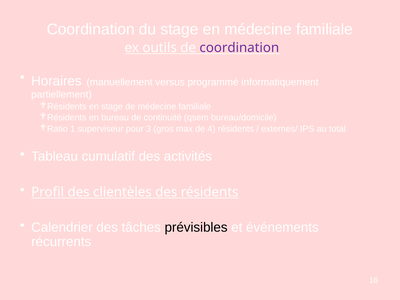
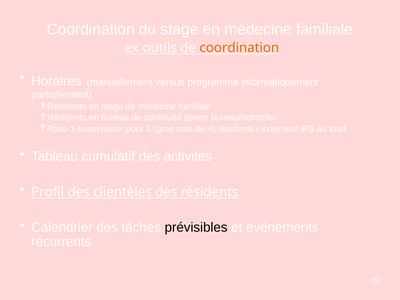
coordination at (239, 48) colour: purple -> orange
